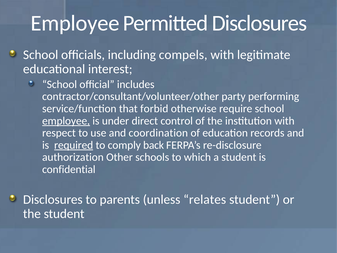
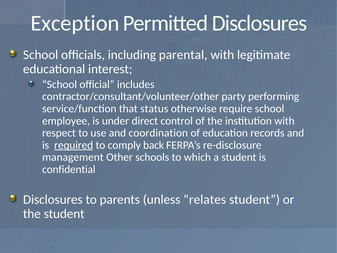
Employee at (75, 23): Employee -> Exception
compels: compels -> parental
forbid: forbid -> status
employee at (66, 121) underline: present -> none
authorization: authorization -> management
